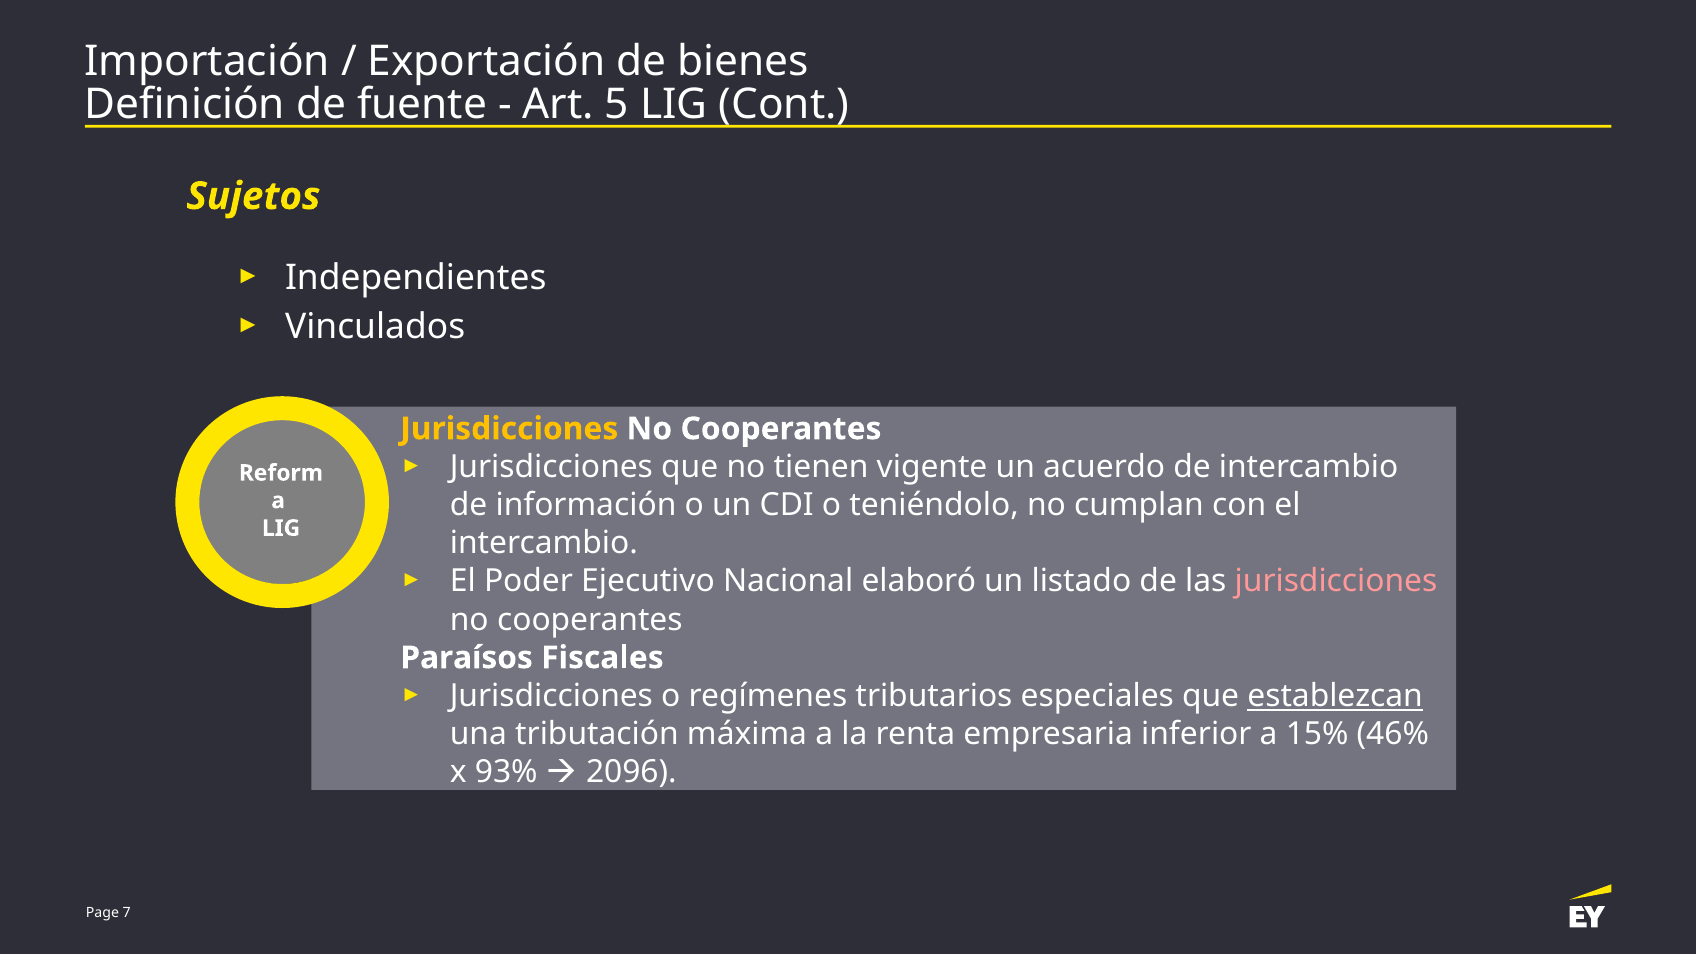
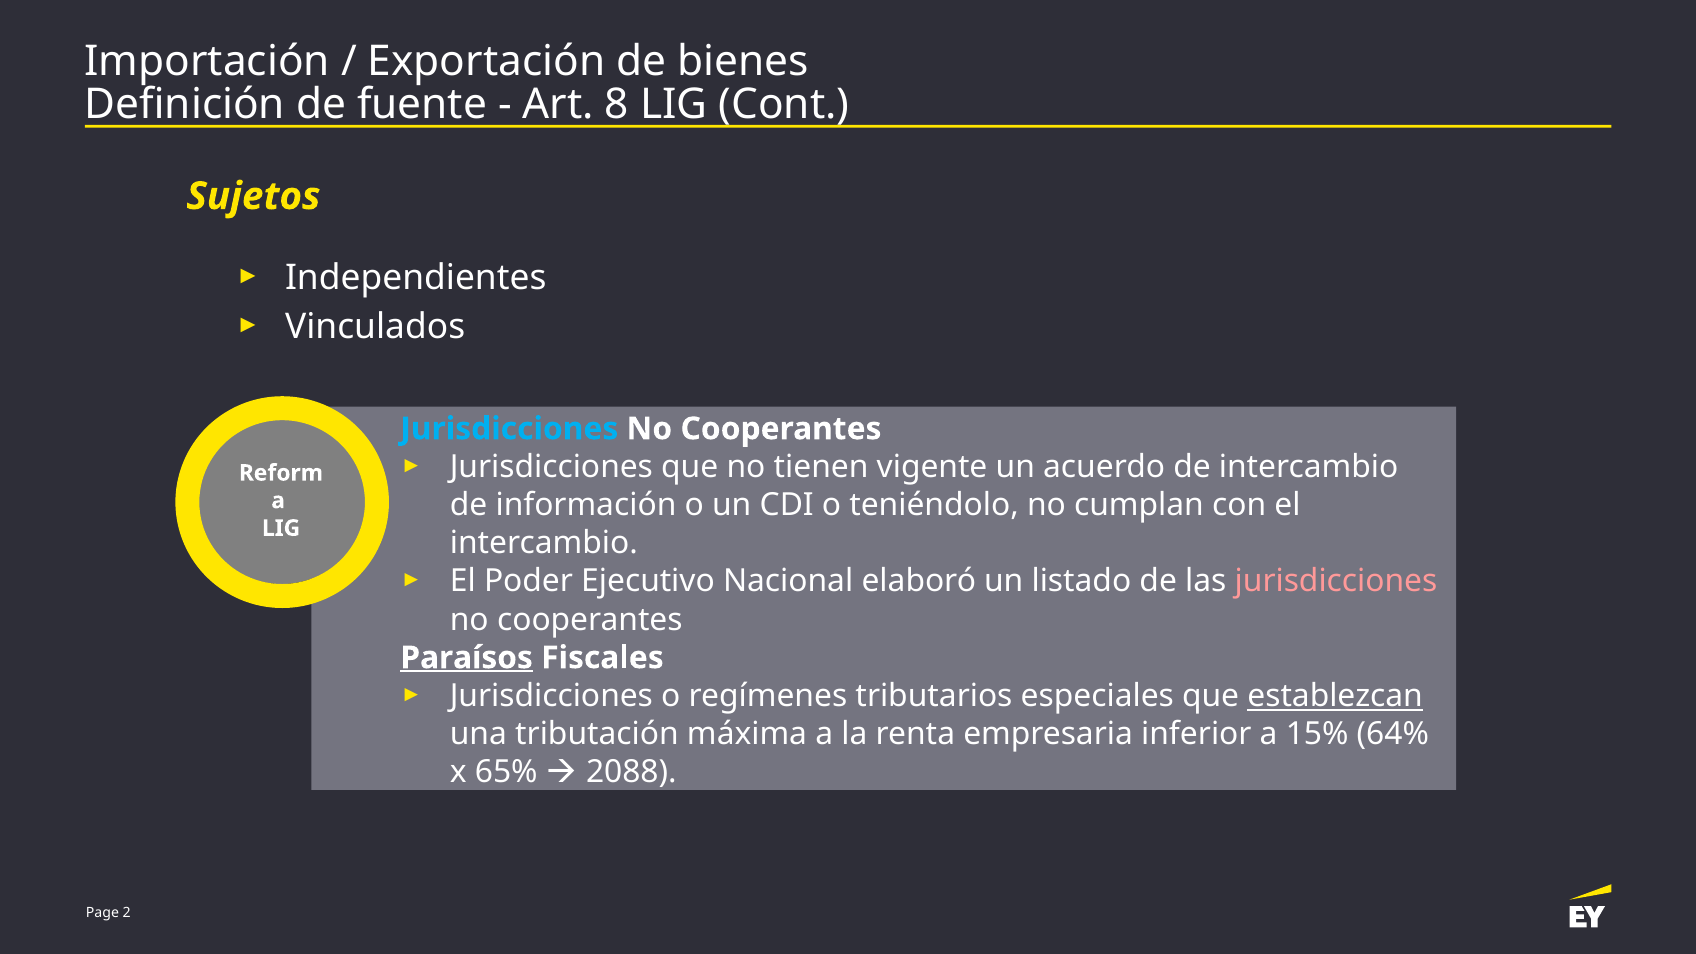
5: 5 -> 8
Jurisdicciones at (509, 429) colour: yellow -> light blue
Paraísos underline: none -> present
46%: 46% -> 64%
93%: 93% -> 65%
2096: 2096 -> 2088
7: 7 -> 2
